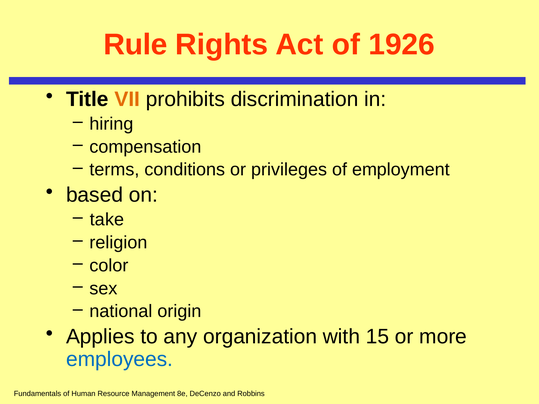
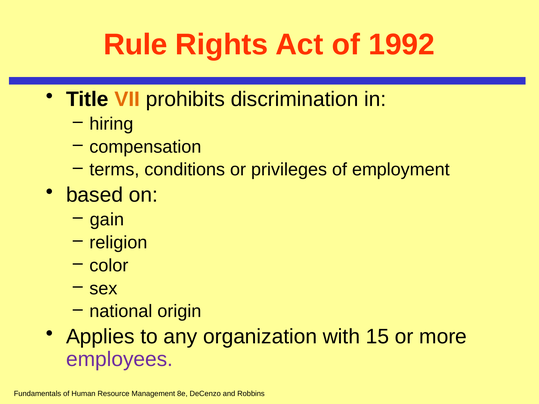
1926: 1926 -> 1992
take: take -> gain
employees colour: blue -> purple
